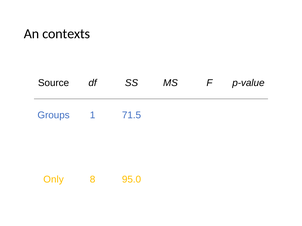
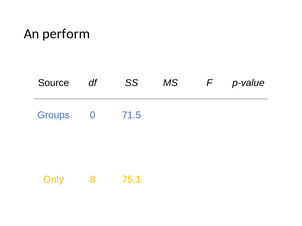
contexts: contexts -> perform
1: 1 -> 0
95.0: 95.0 -> 75.1
